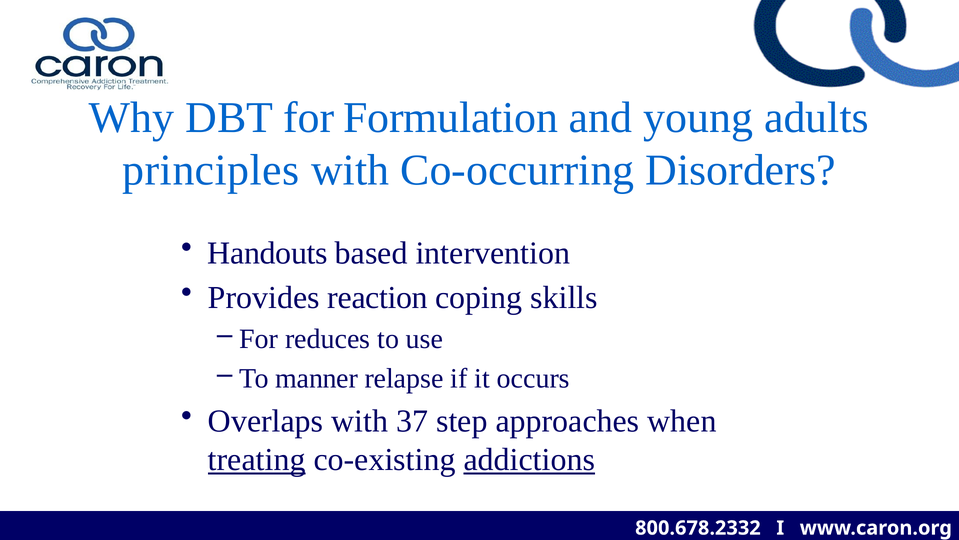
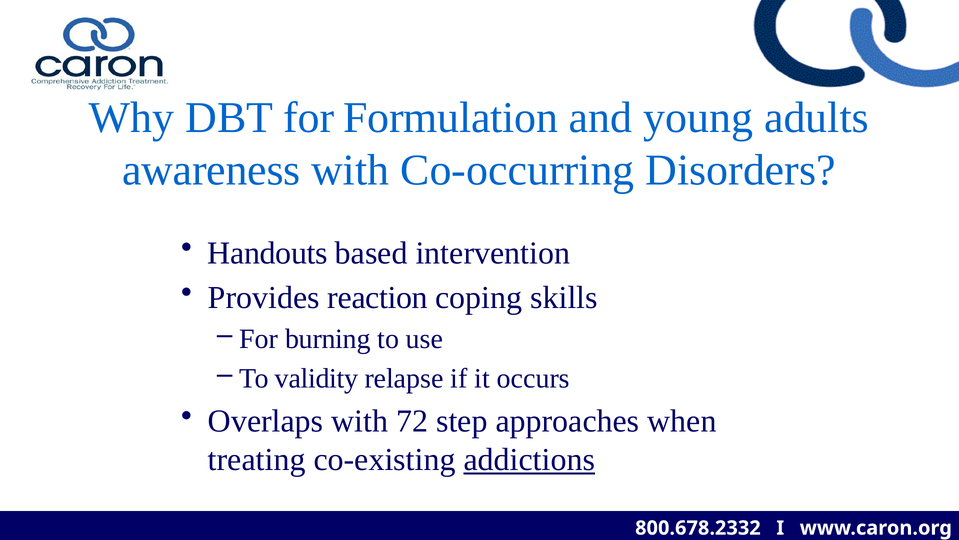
principles: principles -> awareness
reduces: reduces -> burning
manner: manner -> validity
37: 37 -> 72
treating underline: present -> none
